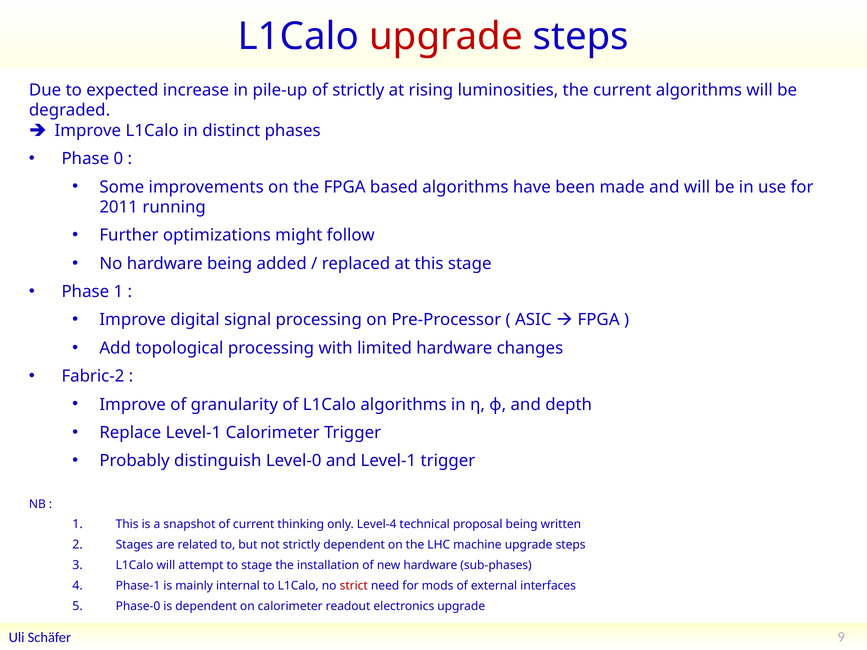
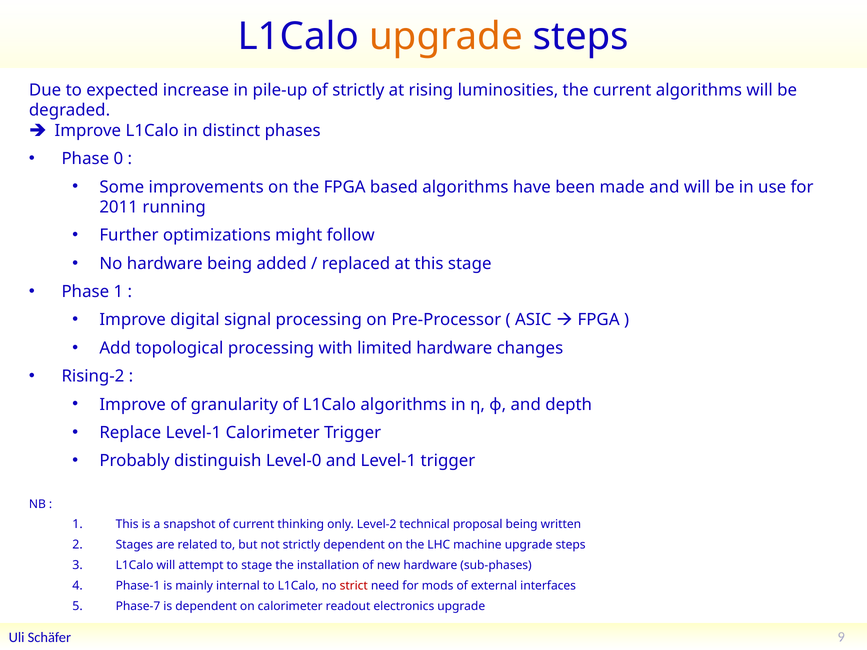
upgrade at (446, 37) colour: red -> orange
Fabric-2: Fabric-2 -> Rising-2
Level-4: Level-4 -> Level-2
Phase-0: Phase-0 -> Phase-7
